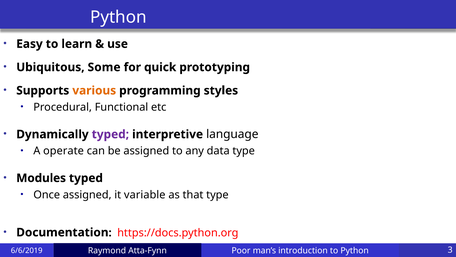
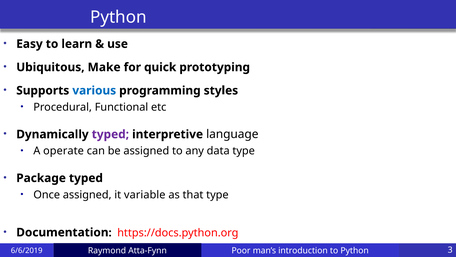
Some: Some -> Make
various colour: orange -> blue
Modules: Modules -> Package
